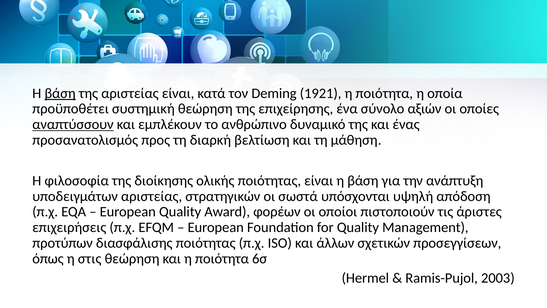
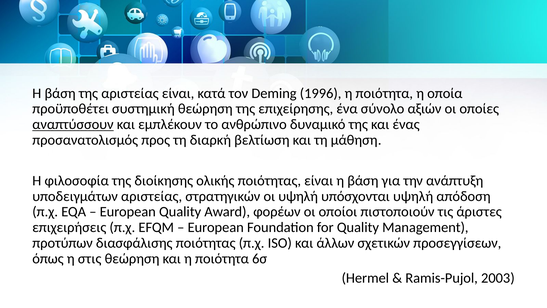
βάση at (60, 93) underline: present -> none
1921: 1921 -> 1996
οι σωστά: σωστά -> υψηλή
